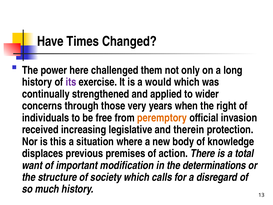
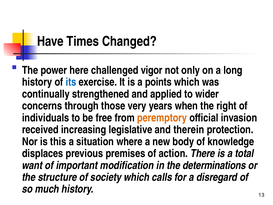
them: them -> vigor
its colour: purple -> blue
would: would -> points
